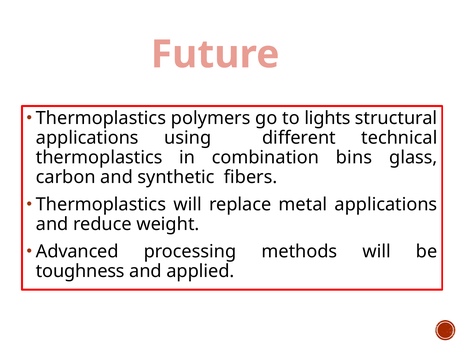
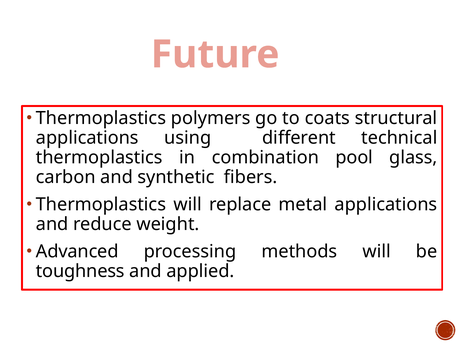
lights: lights -> coats
bins: bins -> pool
